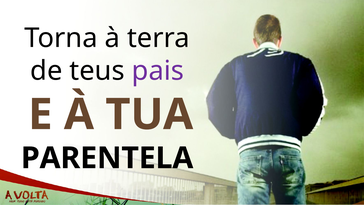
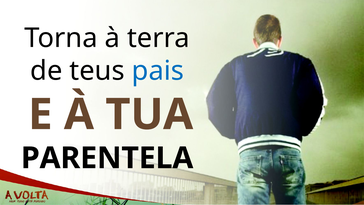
pais colour: purple -> blue
